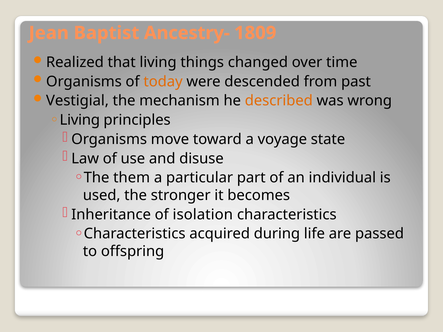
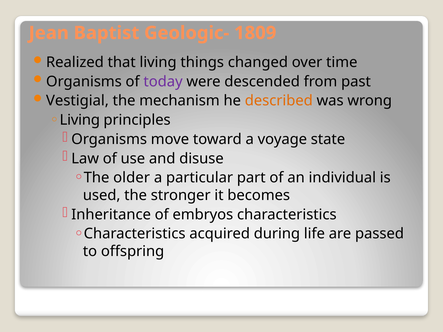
Ancestry-: Ancestry- -> Geologic-
today colour: orange -> purple
them: them -> older
isolation: isolation -> embryos
